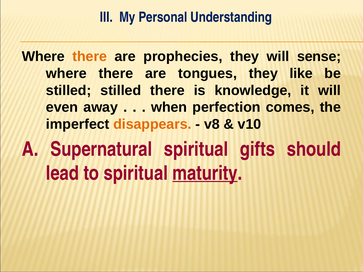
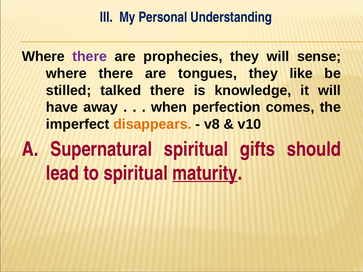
there at (90, 57) colour: orange -> purple
stilled stilled: stilled -> talked
even: even -> have
